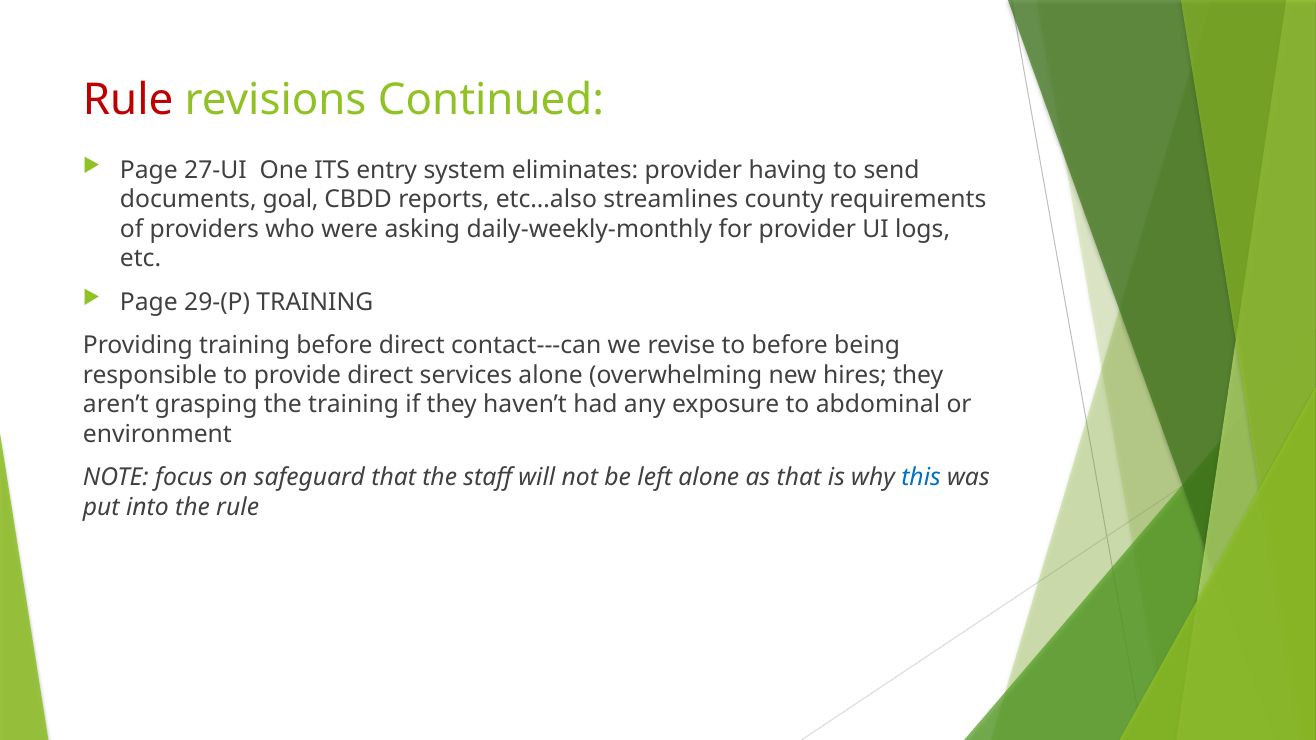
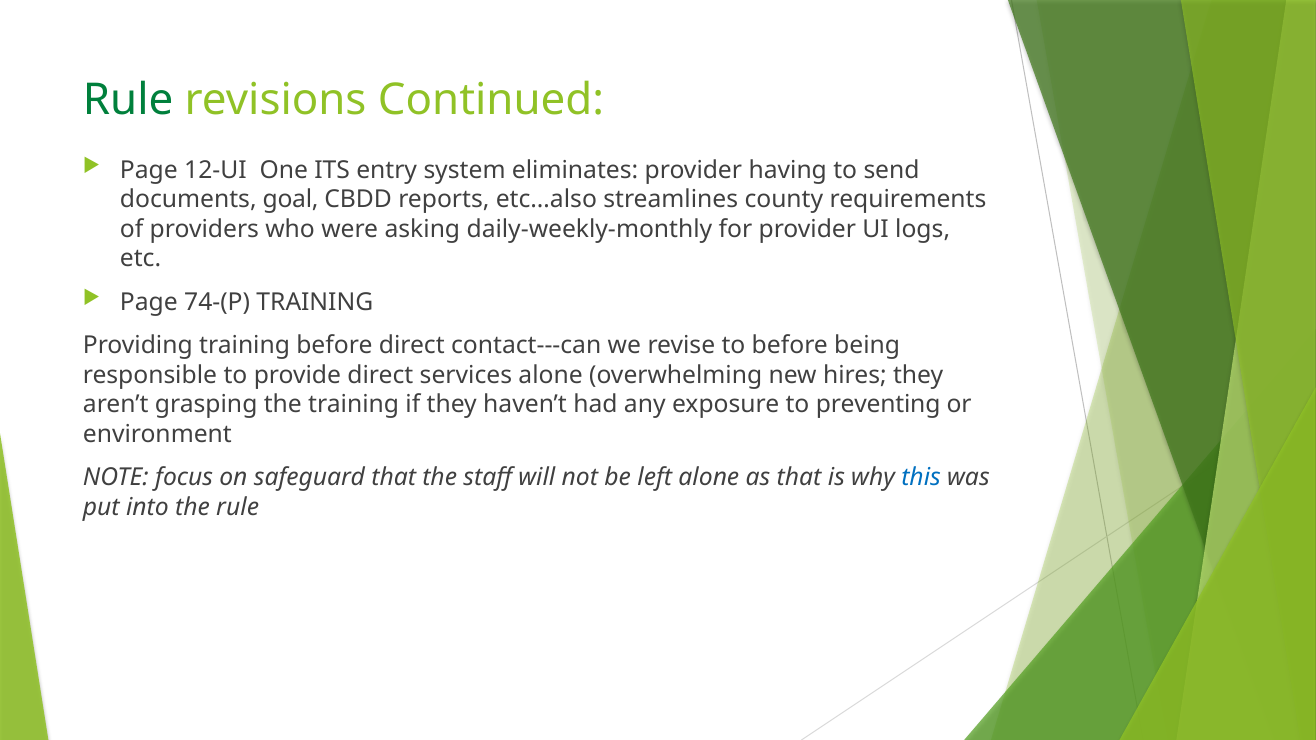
Rule at (128, 100) colour: red -> green
27-UI: 27-UI -> 12-UI
29-(P: 29-(P -> 74-(P
abdominal: abdominal -> preventing
